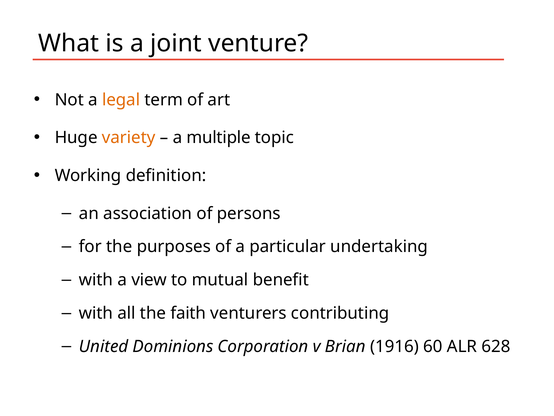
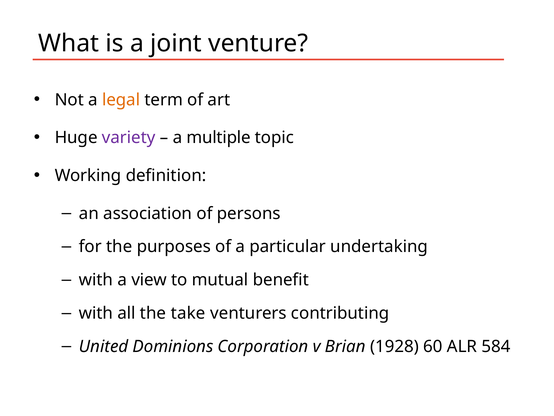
variety colour: orange -> purple
faith: faith -> take
1916: 1916 -> 1928
628: 628 -> 584
